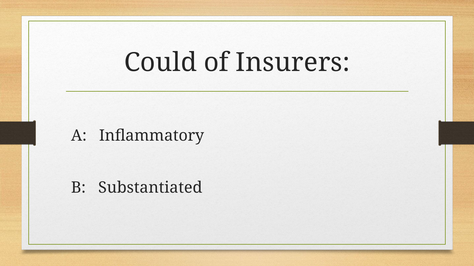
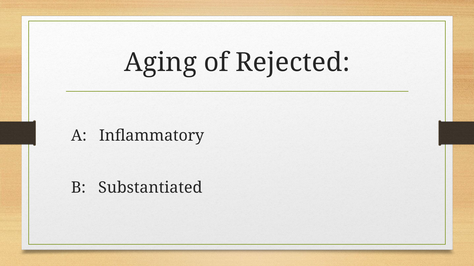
Could: Could -> Aging
Insurers: Insurers -> Rejected
